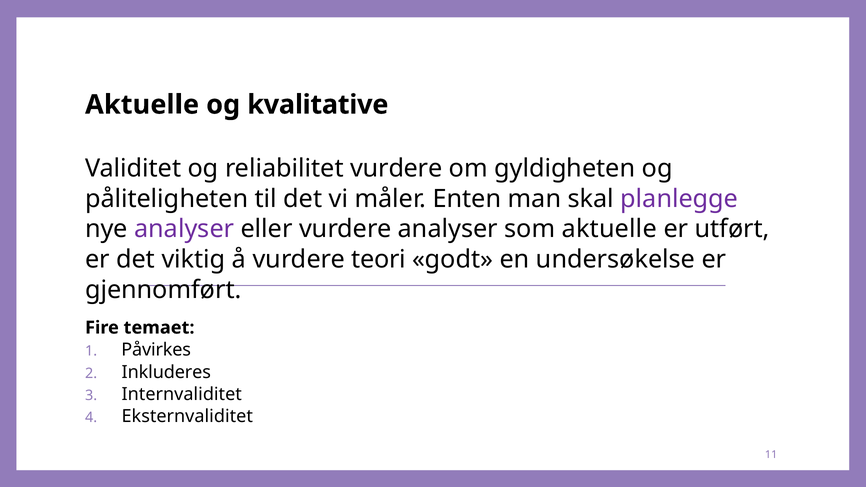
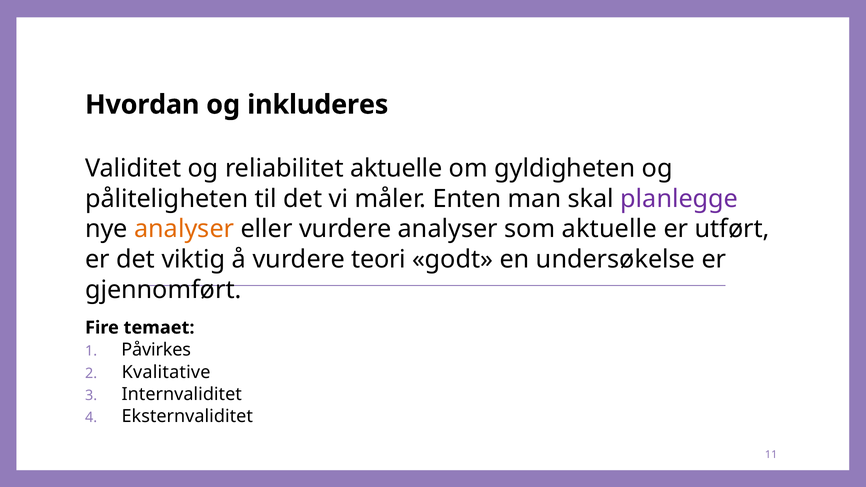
Aktuelle at (142, 105): Aktuelle -> Hvordan
kvalitative: kvalitative -> inkluderes
reliabilitet vurdere: vurdere -> aktuelle
analyser at (184, 229) colour: purple -> orange
Inkluderes: Inkluderes -> Kvalitative
